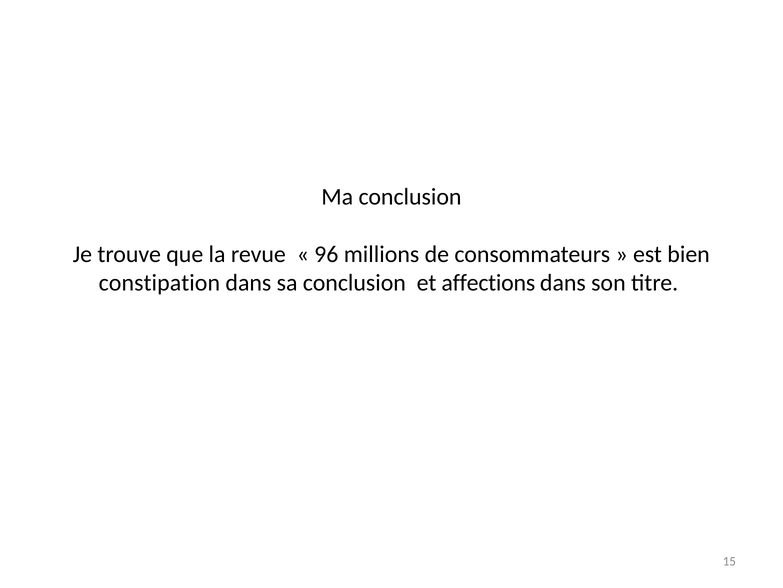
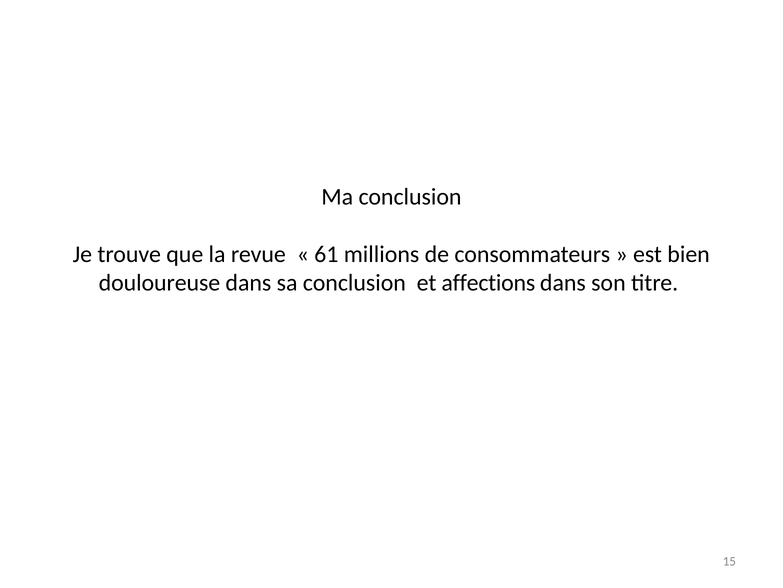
96: 96 -> 61
constipation: constipation -> douloureuse
